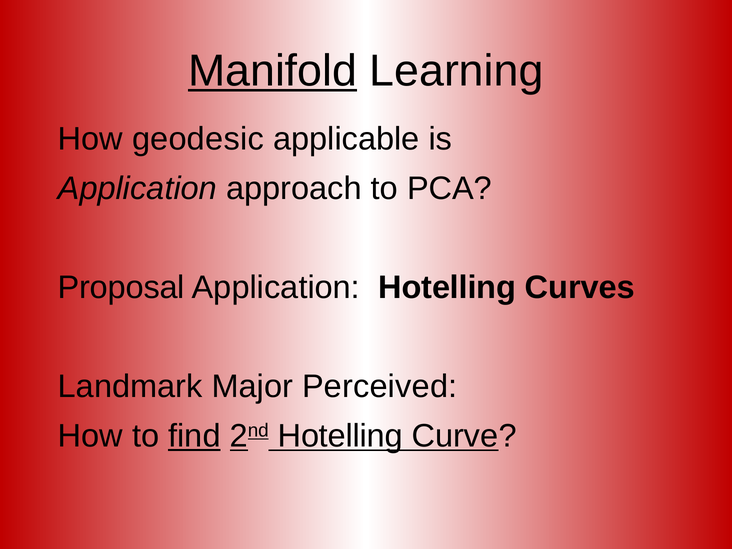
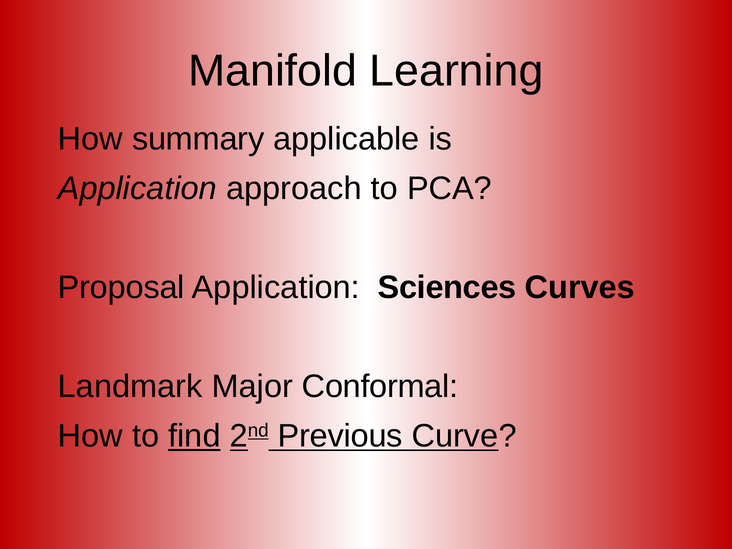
Manifold underline: present -> none
geodesic: geodesic -> summary
Application Hotelling: Hotelling -> Sciences
Perceived: Perceived -> Conformal
2nd Hotelling: Hotelling -> Previous
